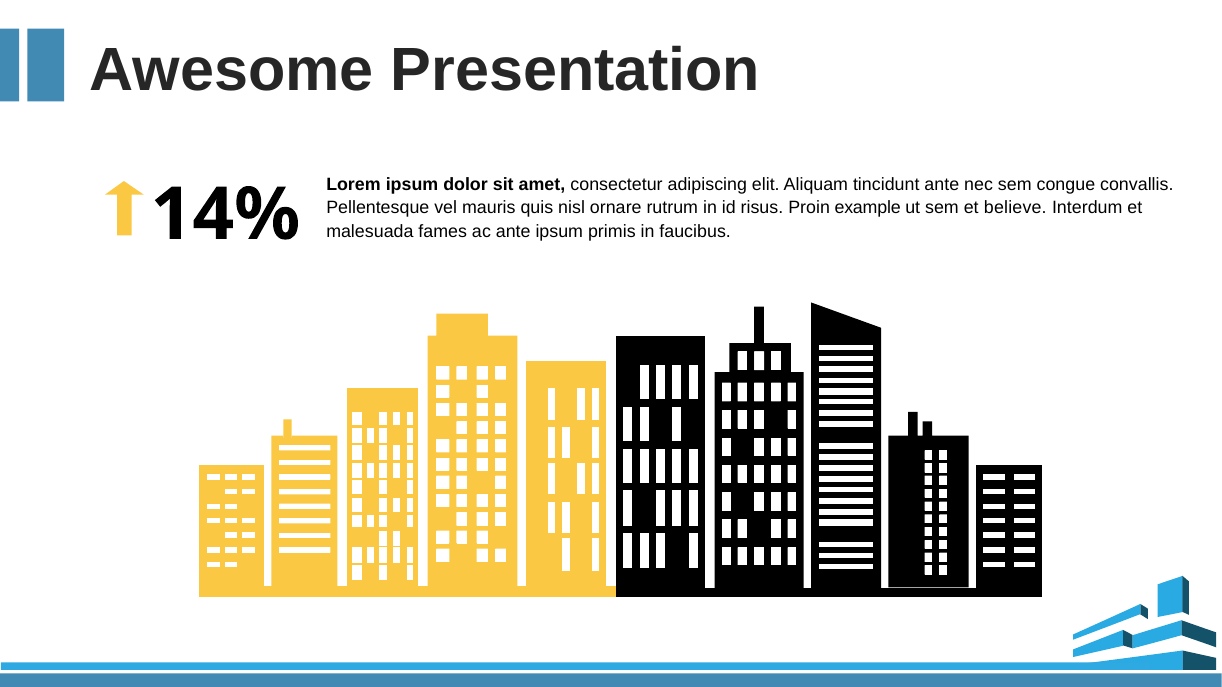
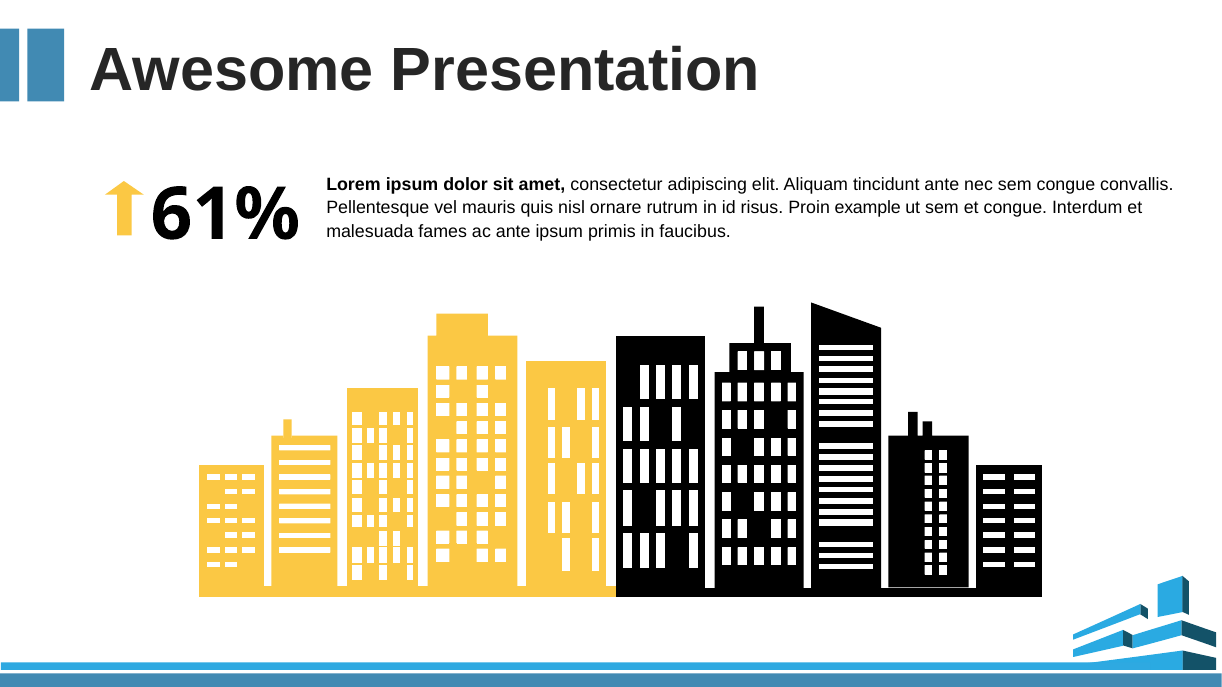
et believe: believe -> congue
14%: 14% -> 61%
